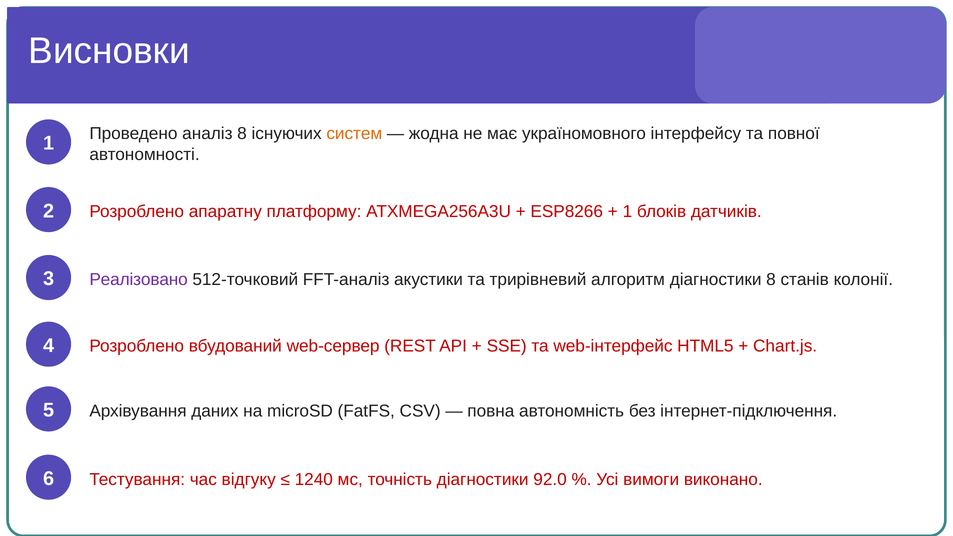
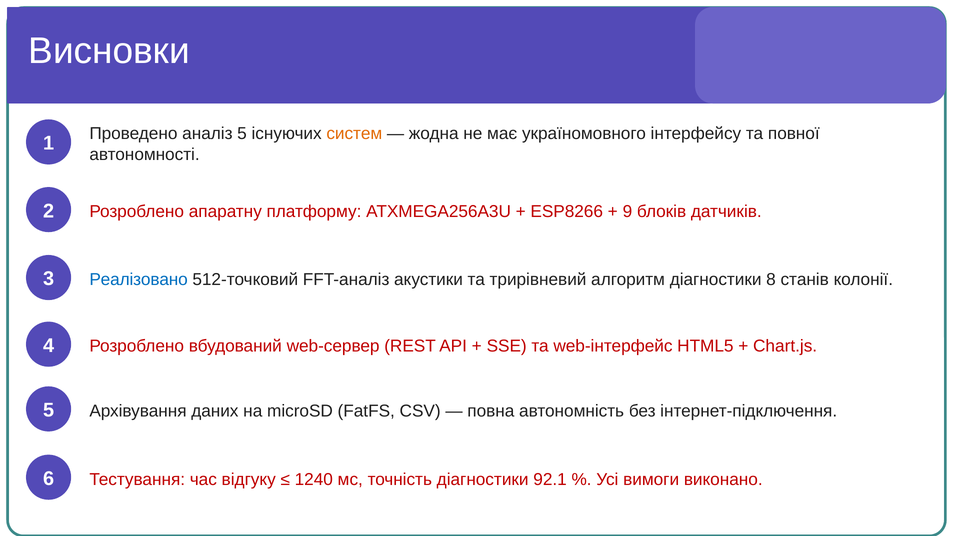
аналіз 8: 8 -> 5
1 at (627, 212): 1 -> 9
Реалізовано colour: purple -> blue
92.0: 92.0 -> 92.1
